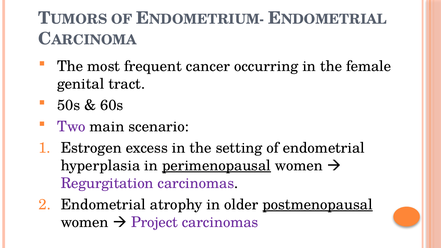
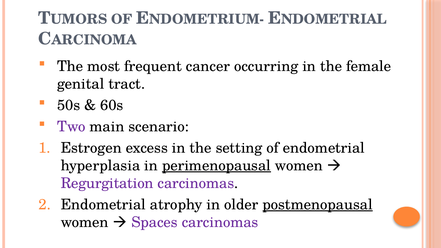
Project: Project -> Spaces
